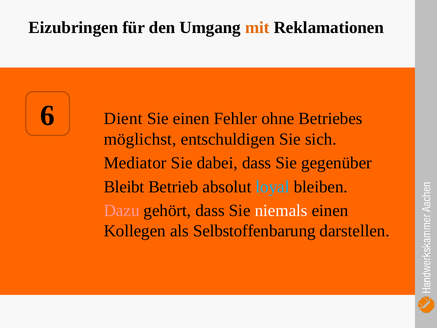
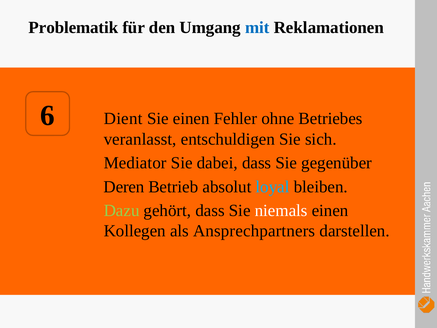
Eizubringen: Eizubringen -> Problematik
mit colour: orange -> blue
möglichst: möglichst -> veranlasst
Bleibt: Bleibt -> Deren
Dazu colour: pink -> light green
Selbstoffenbarung: Selbstoffenbarung -> Ansprechpartners
